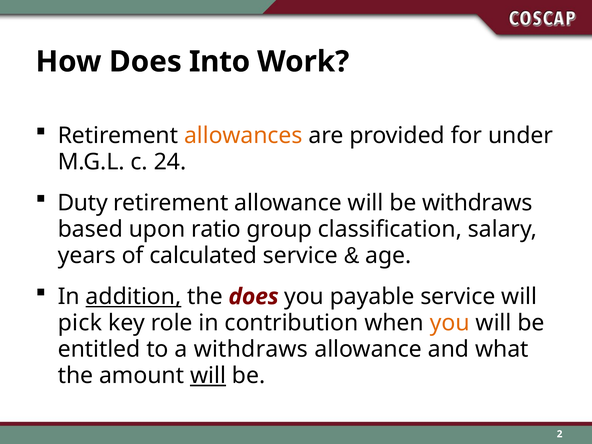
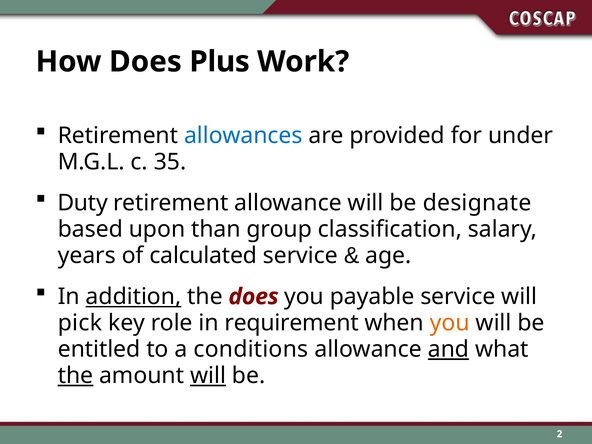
Into: Into -> Plus
allowances colour: orange -> blue
24: 24 -> 35
be withdraws: withdraws -> designate
ratio: ratio -> than
contribution: contribution -> requirement
a withdraws: withdraws -> conditions
and underline: none -> present
the at (75, 376) underline: none -> present
